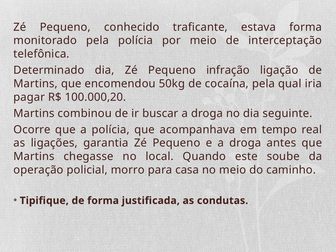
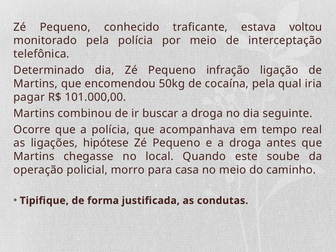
estava forma: forma -> voltou
100.000,20: 100.000,20 -> 101.000,00
garantia: garantia -> hipótese
